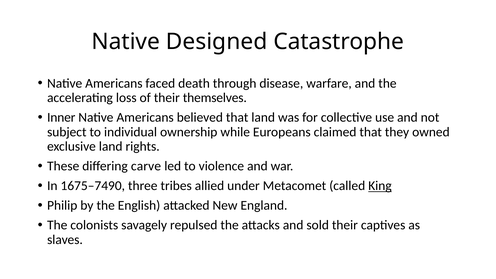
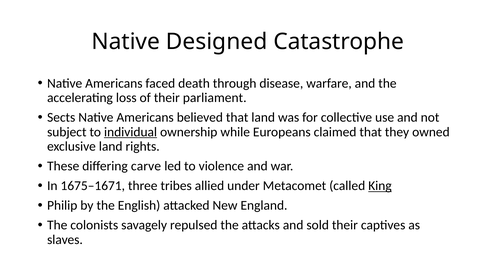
themselves: themselves -> parliament
Inner: Inner -> Sects
individual underline: none -> present
1675–7490: 1675–7490 -> 1675–1671
